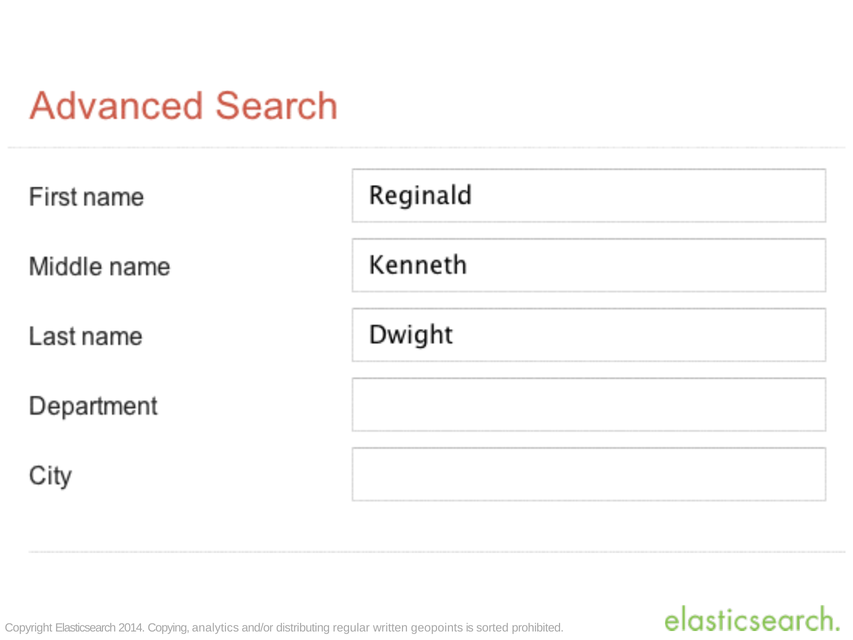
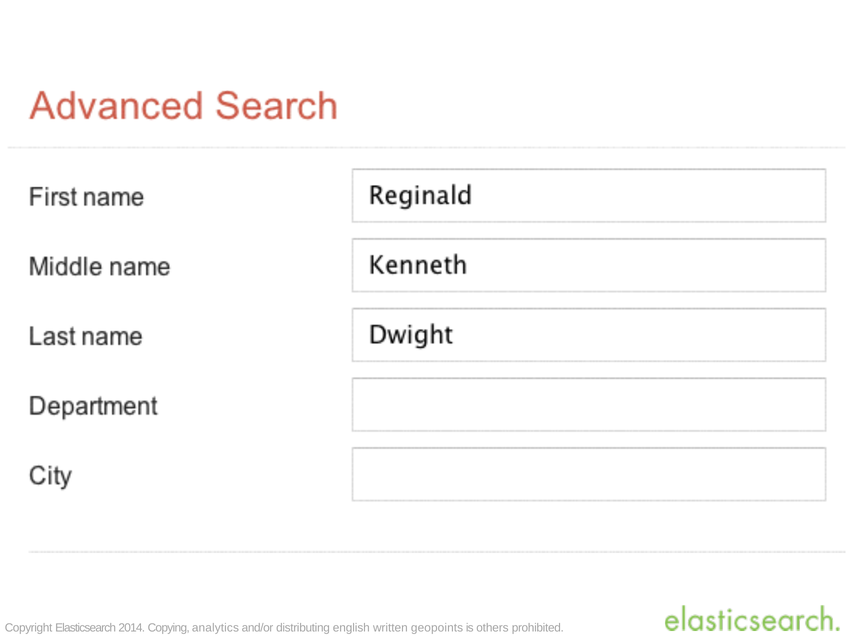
regular: regular -> english
sorted: sorted -> others
